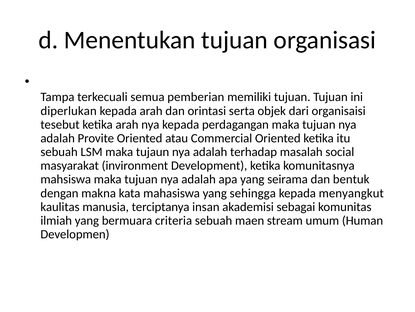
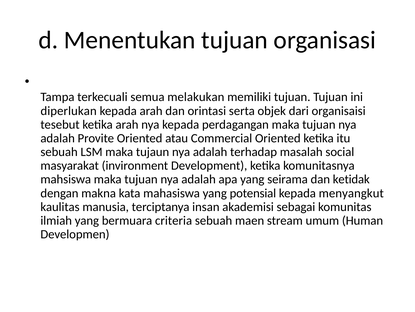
pemberian: pemberian -> melakukan
bentuk: bentuk -> ketidak
sehingga: sehingga -> potensial
